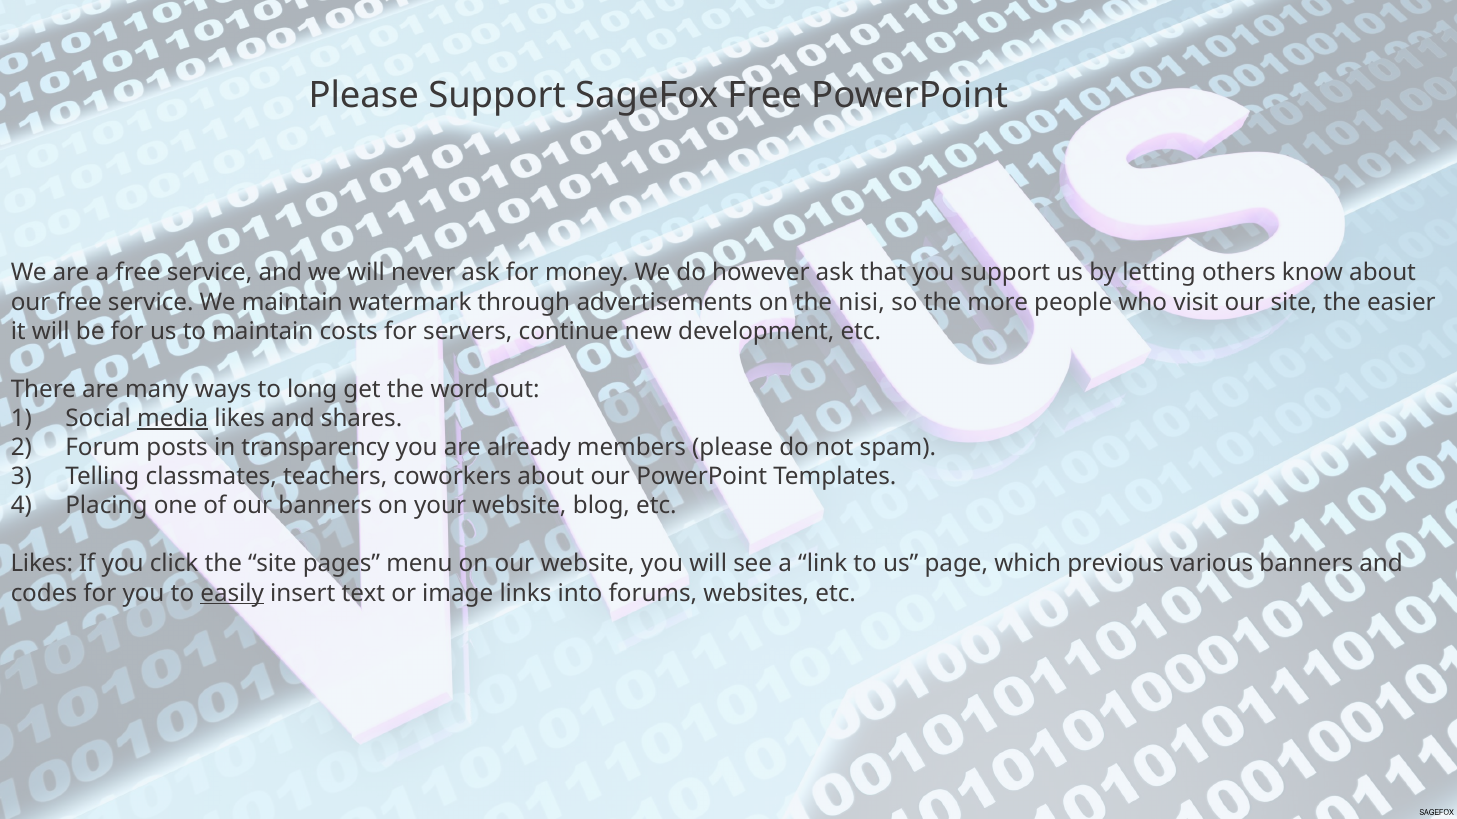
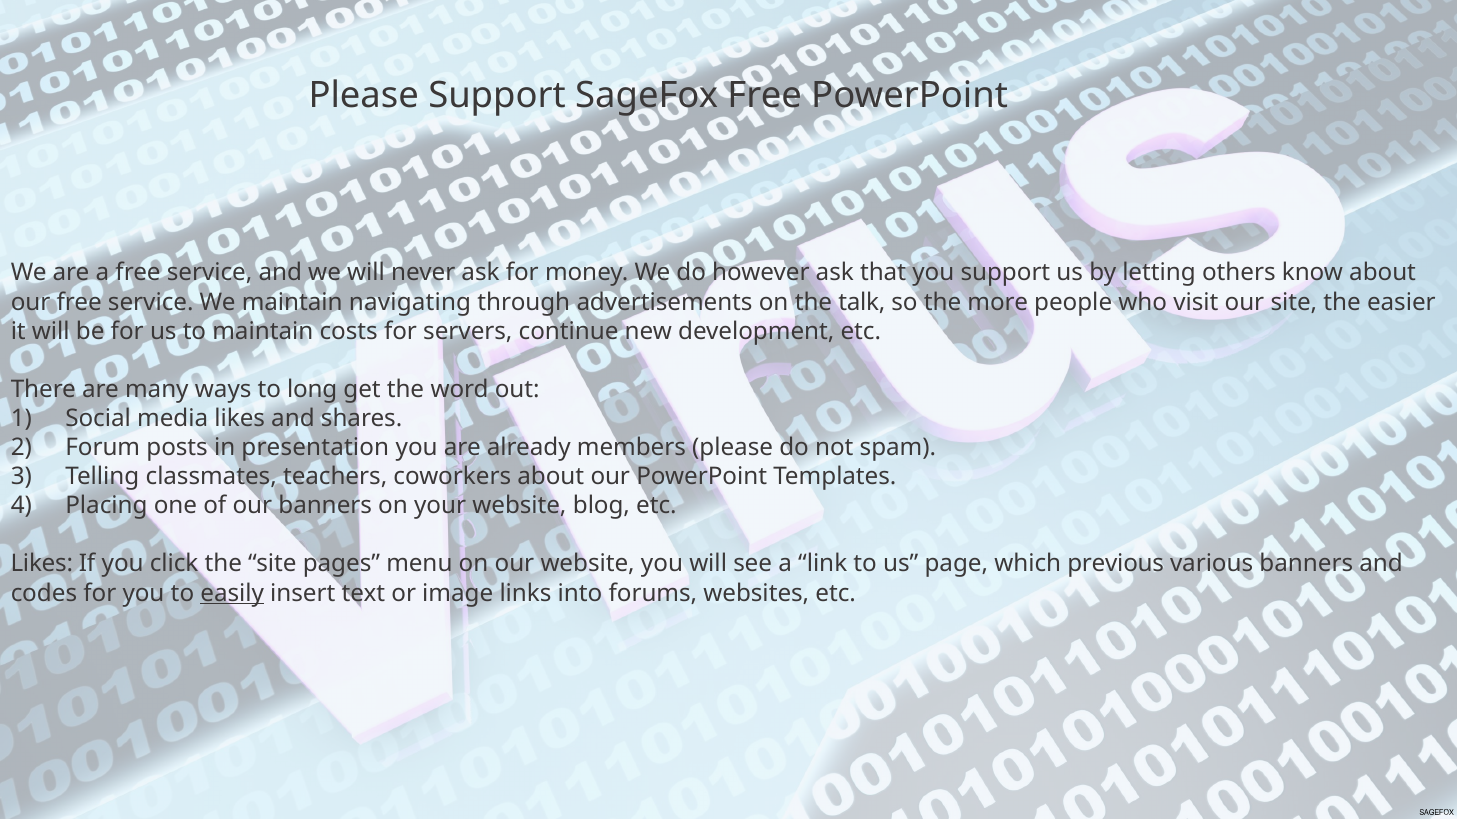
watermark: watermark -> navigating
nisi: nisi -> talk
media underline: present -> none
transparency: transparency -> presentation
